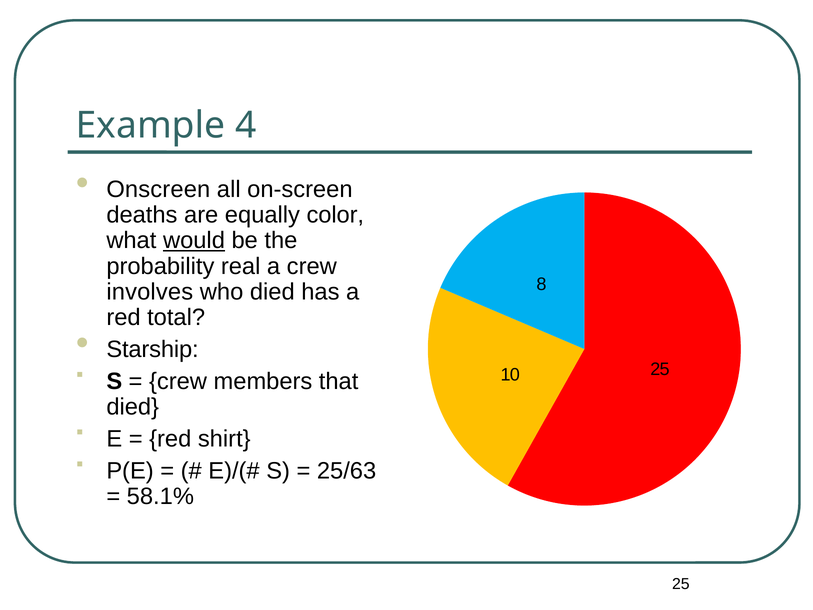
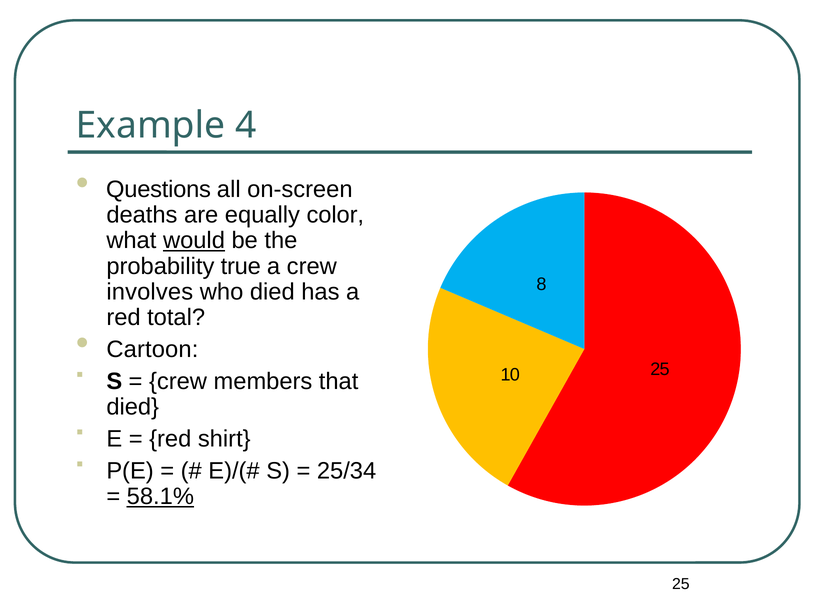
Onscreen: Onscreen -> Questions
real: real -> true
Starship: Starship -> Cartoon
25/63: 25/63 -> 25/34
58.1% underline: none -> present
